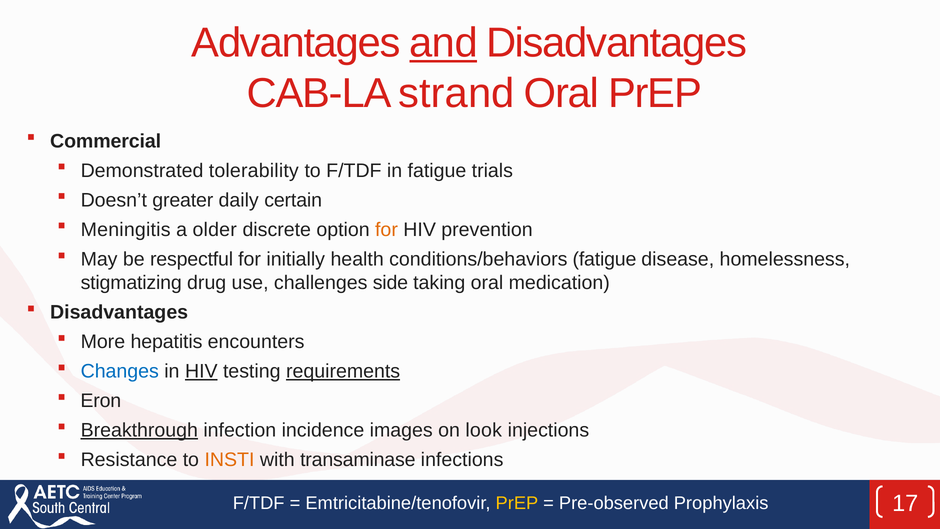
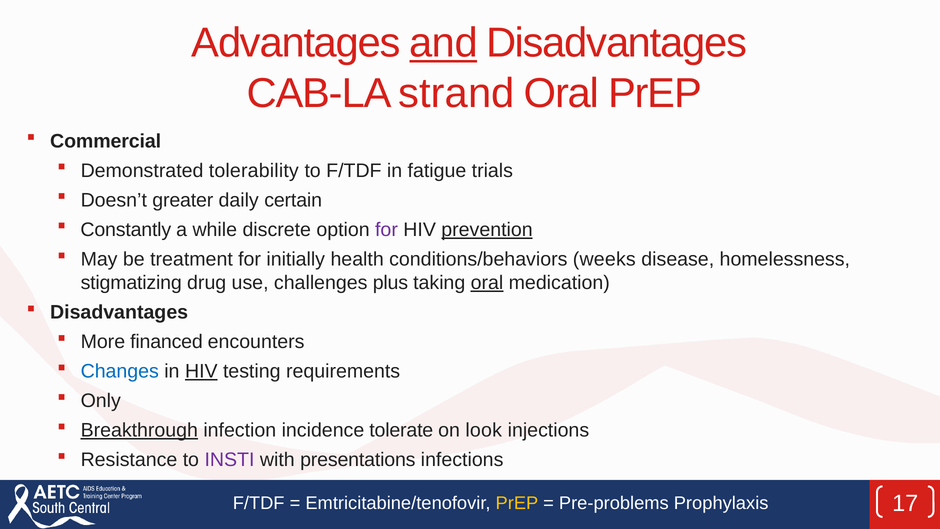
Meningitis: Meningitis -> Constantly
older: older -> while
for at (386, 230) colour: orange -> purple
prevention underline: none -> present
respectful: respectful -> treatment
conditions/behaviors fatigue: fatigue -> weeks
side: side -> plus
oral at (487, 283) underline: none -> present
hepatitis: hepatitis -> financed
requirements underline: present -> none
Eron: Eron -> Only
images: images -> tolerate
INSTI colour: orange -> purple
transaminase: transaminase -> presentations
Pre-observed: Pre-observed -> Pre-problems
